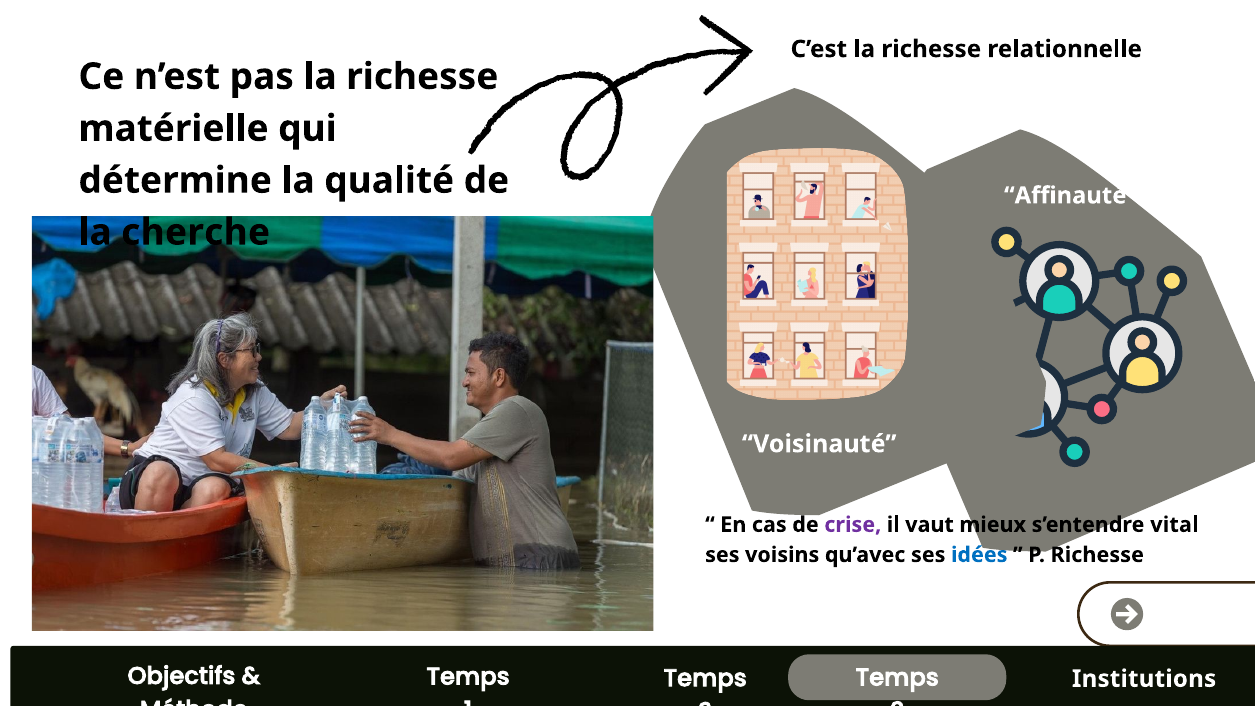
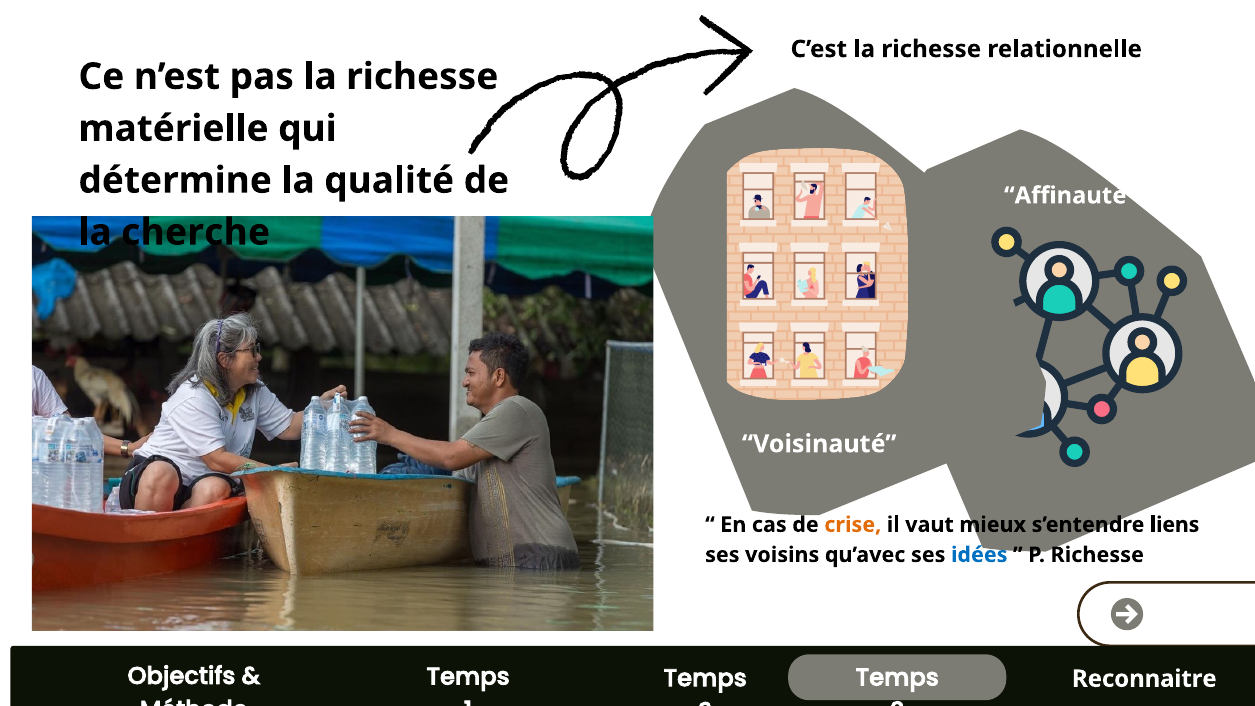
crise colour: purple -> orange
vital: vital -> liens
Institutions: Institutions -> Reconnaitre
